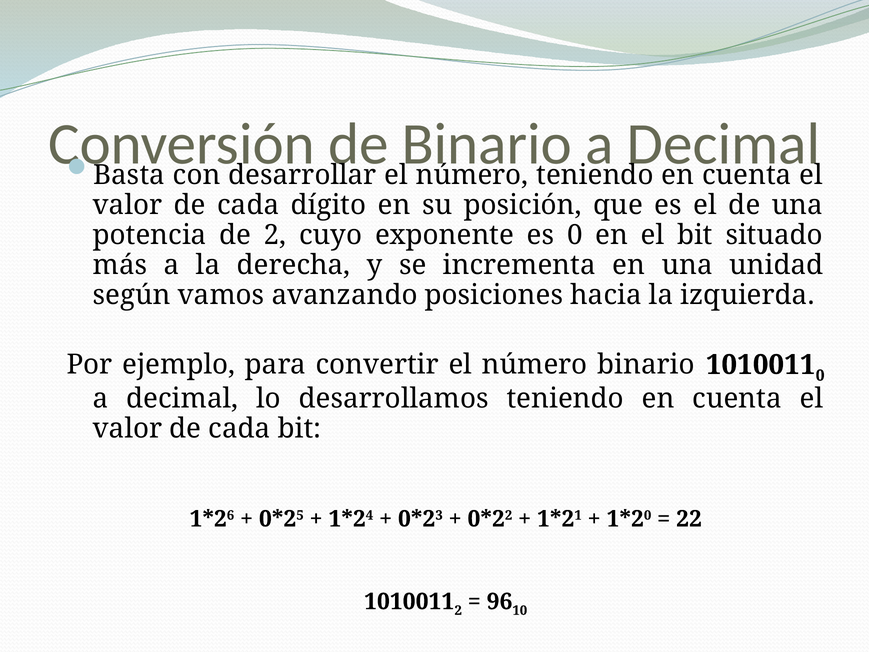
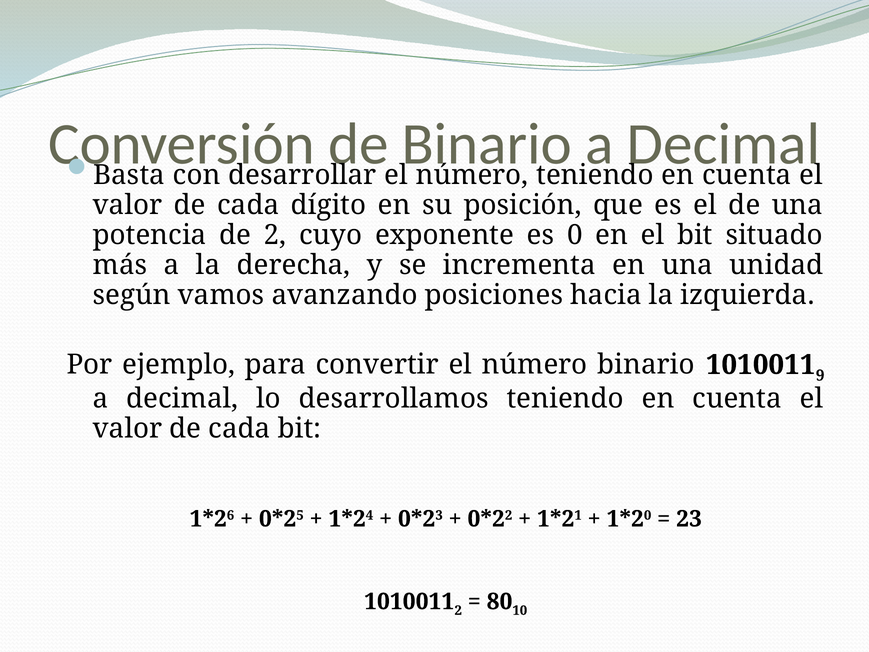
0 at (820, 375): 0 -> 9
22: 22 -> 23
96: 96 -> 80
